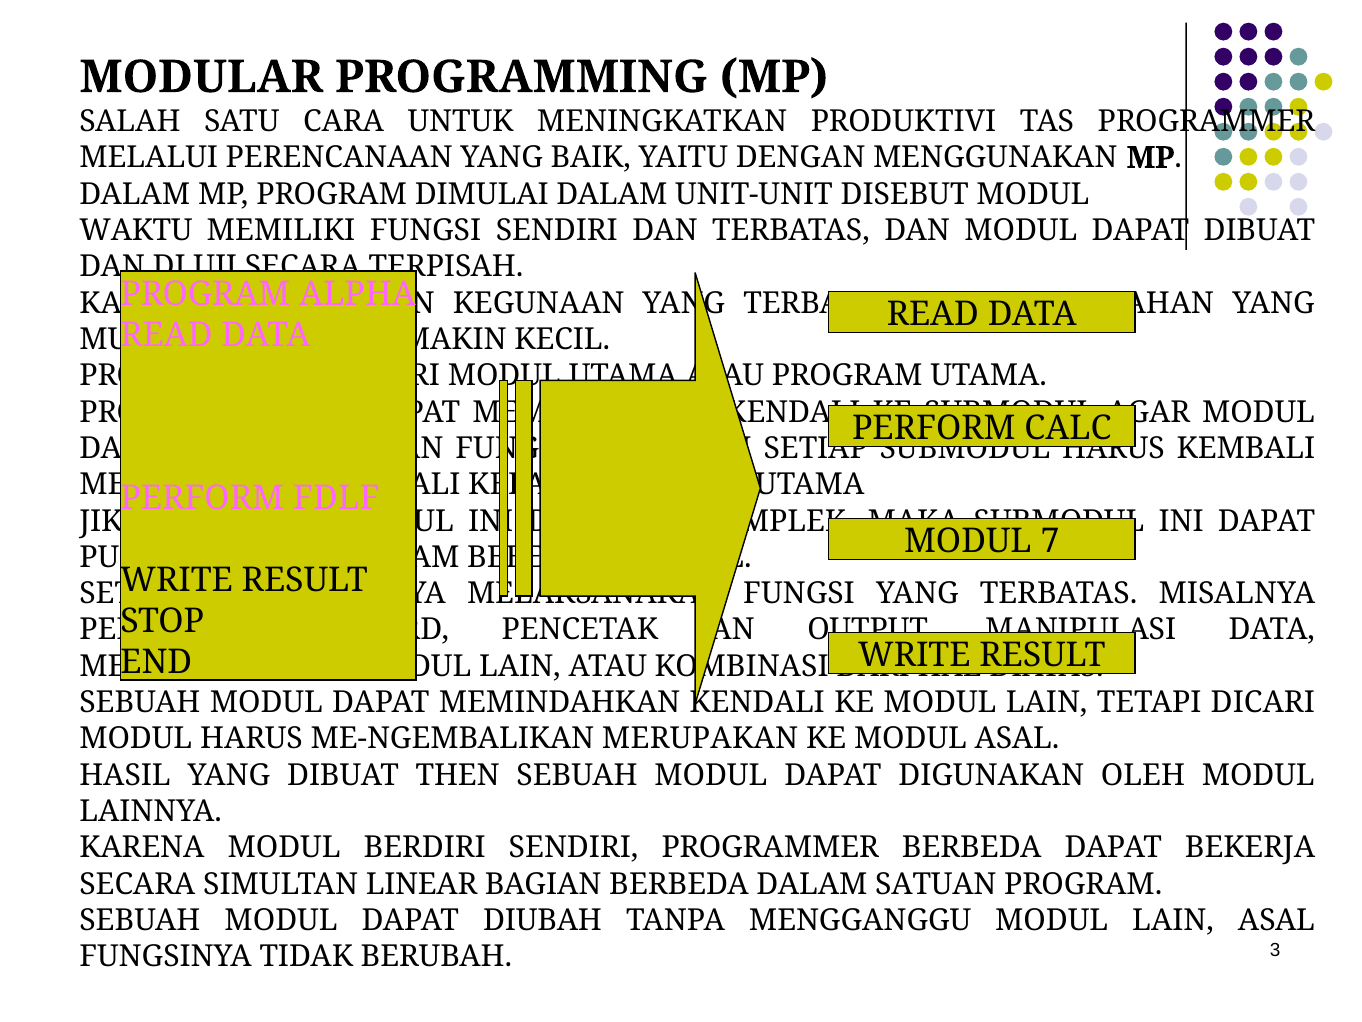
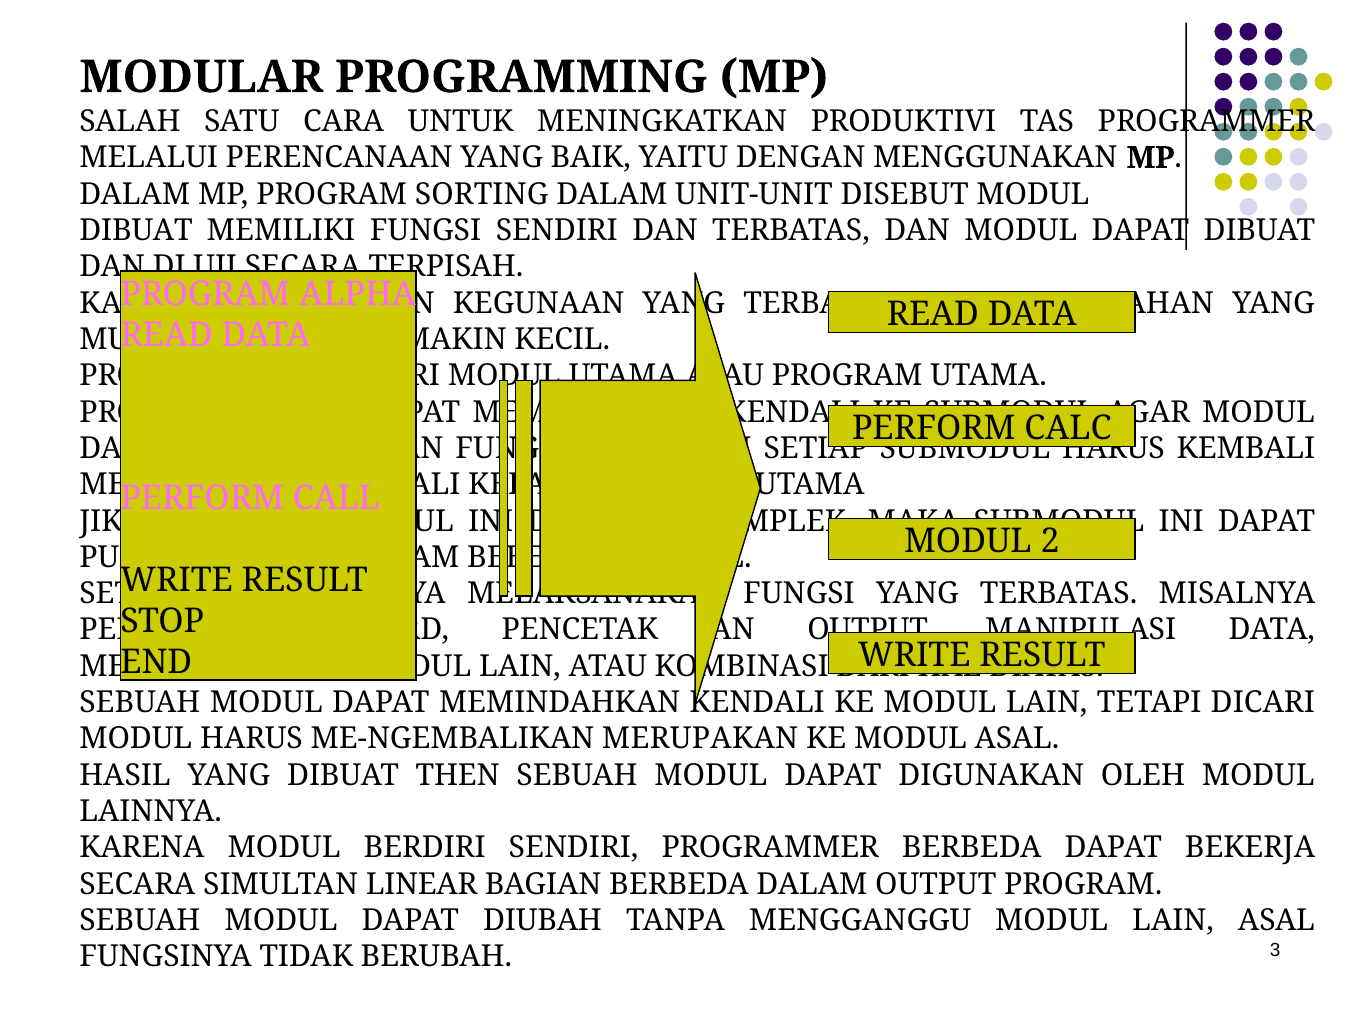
DIMULAI: DIMULAI -> SORTING
WAKTU at (136, 230): WAKTU -> DIBUAT
FDLF: FDLF -> CALL
7: 7 -> 2
DALAM SATUAN: SATUAN -> OUTPUT
